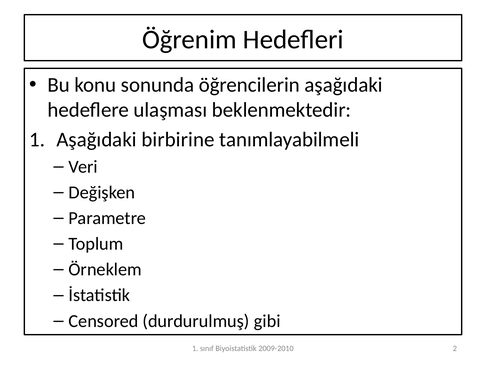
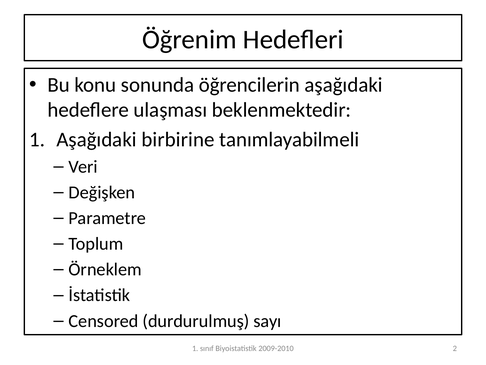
gibi: gibi -> sayı
